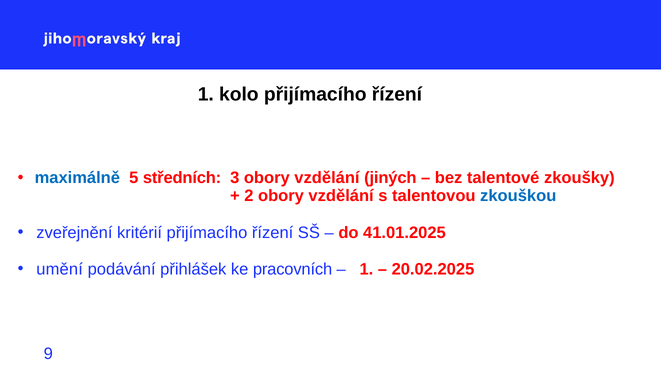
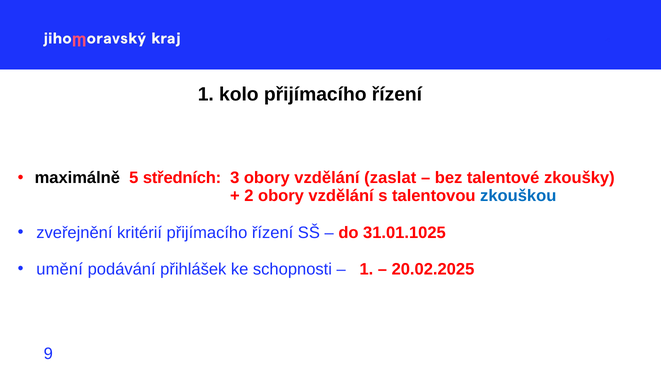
maximálně colour: blue -> black
jiných: jiných -> zaslat
41.01.2025: 41.01.2025 -> 31.01.1025
pracovních: pracovních -> schopnosti
